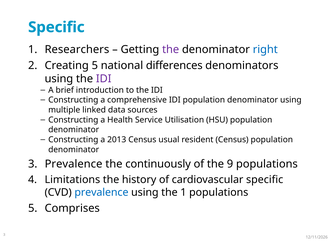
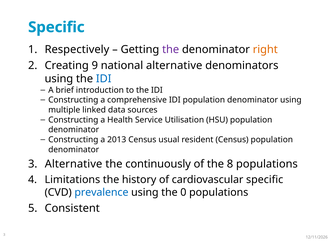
Researchers: Researchers -> Respectively
right colour: blue -> orange
Creating 5: 5 -> 9
national differences: differences -> alternative
IDI at (104, 79) colour: purple -> blue
3 Prevalence: Prevalence -> Alternative
9: 9 -> 8
the 1: 1 -> 0
Comprises: Comprises -> Consistent
